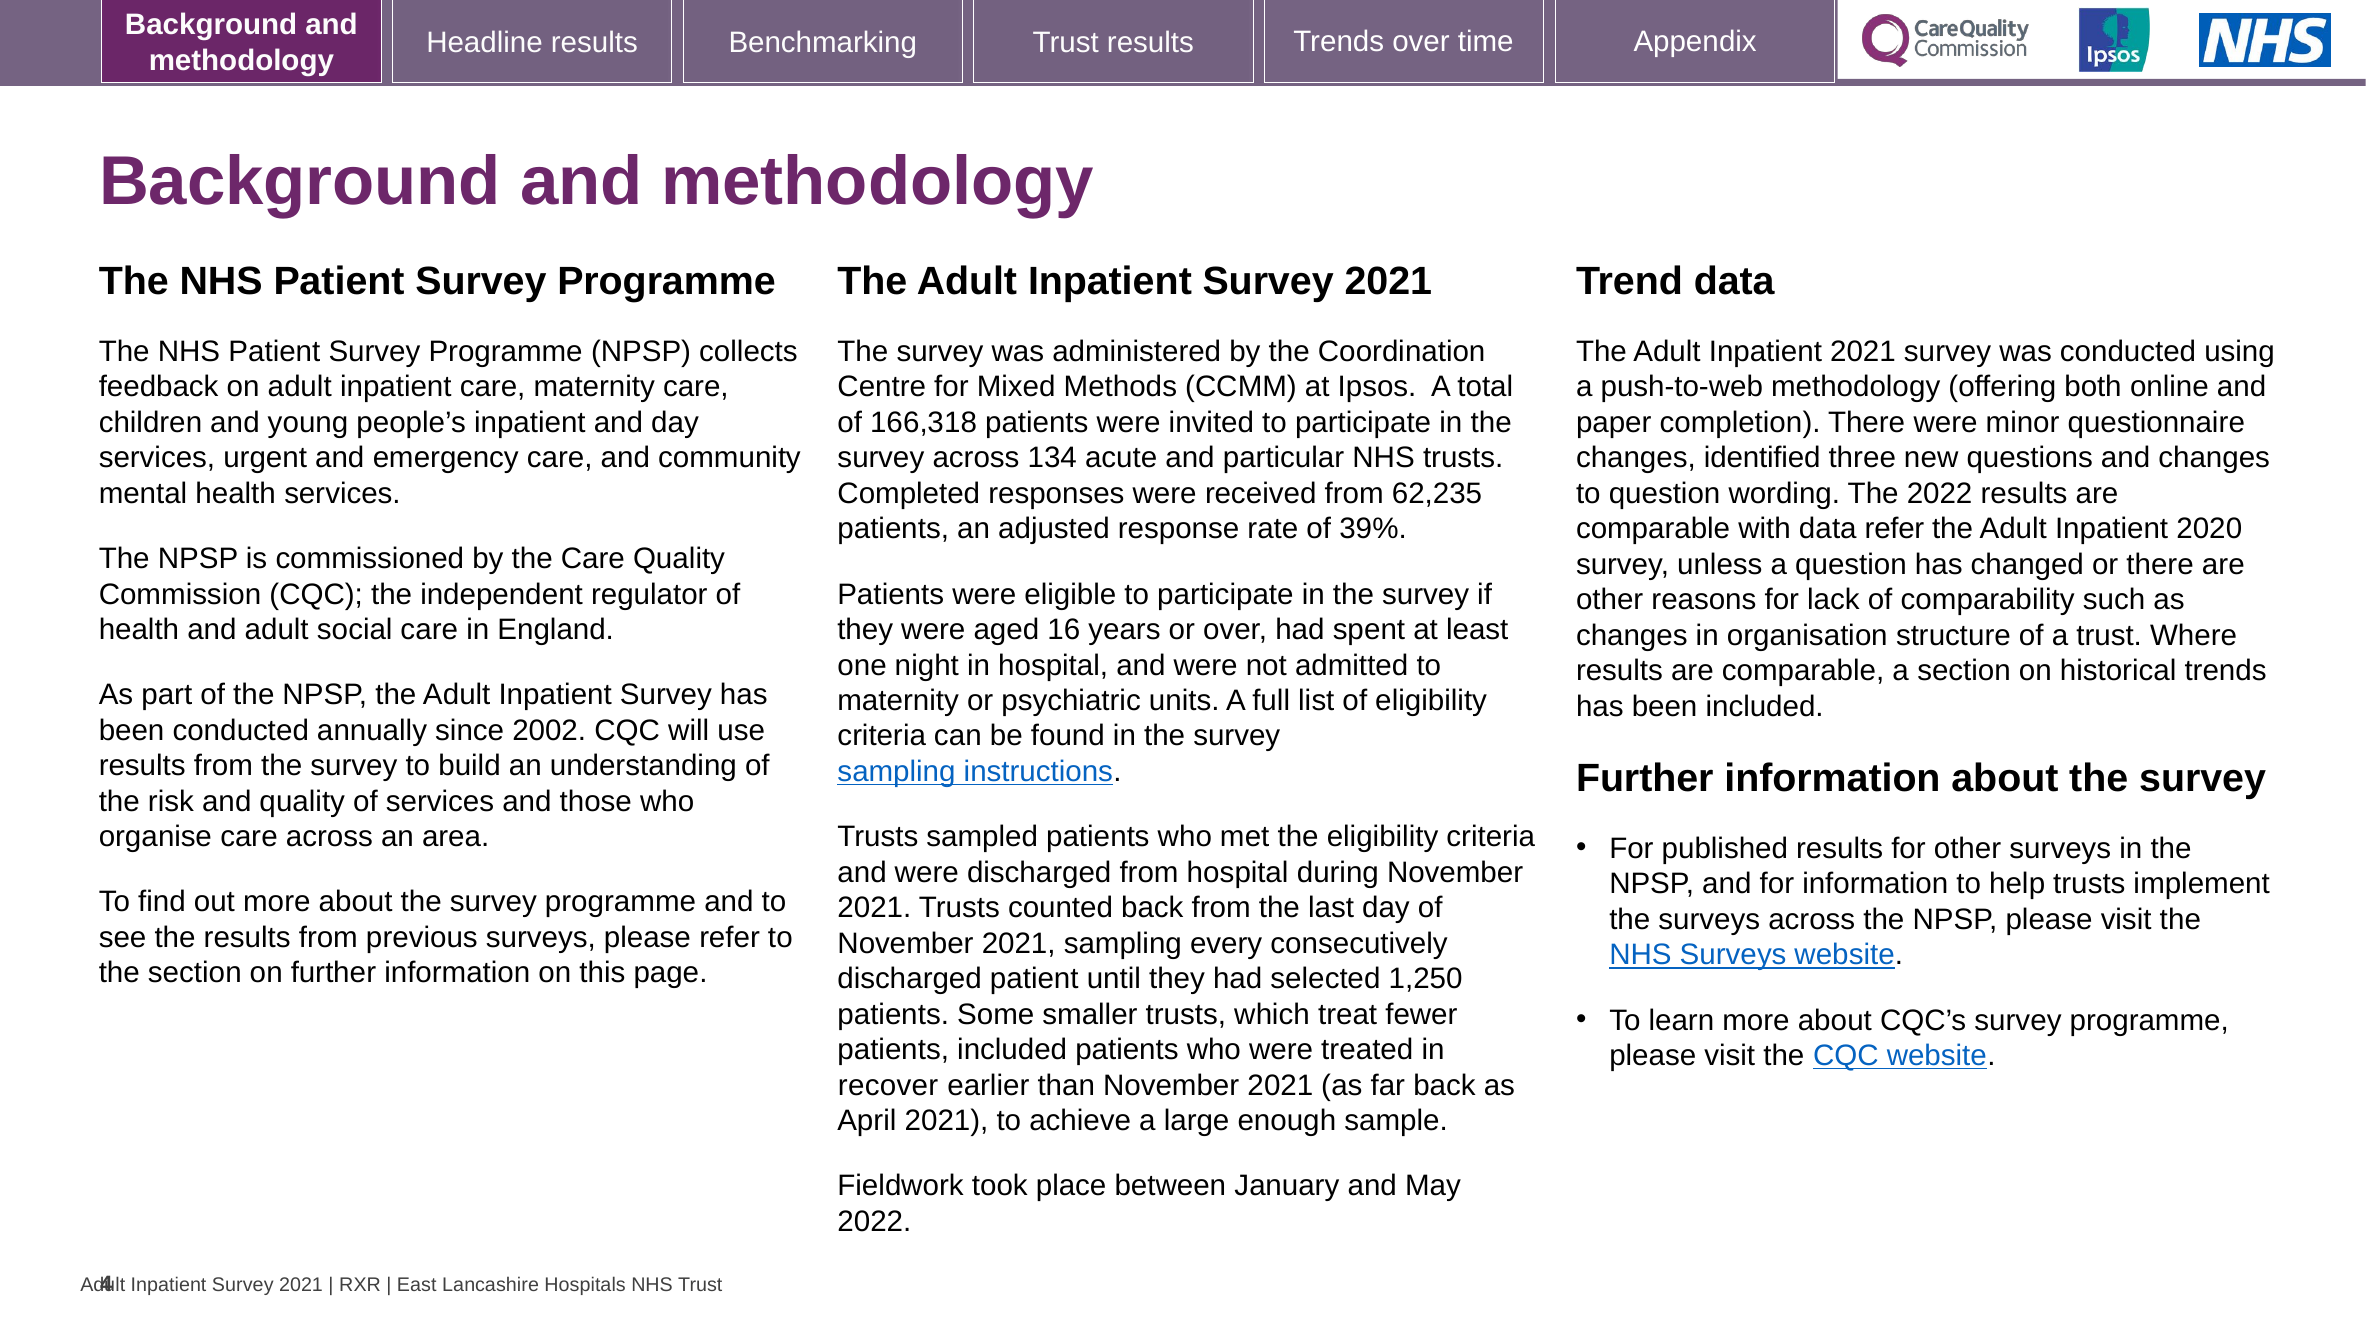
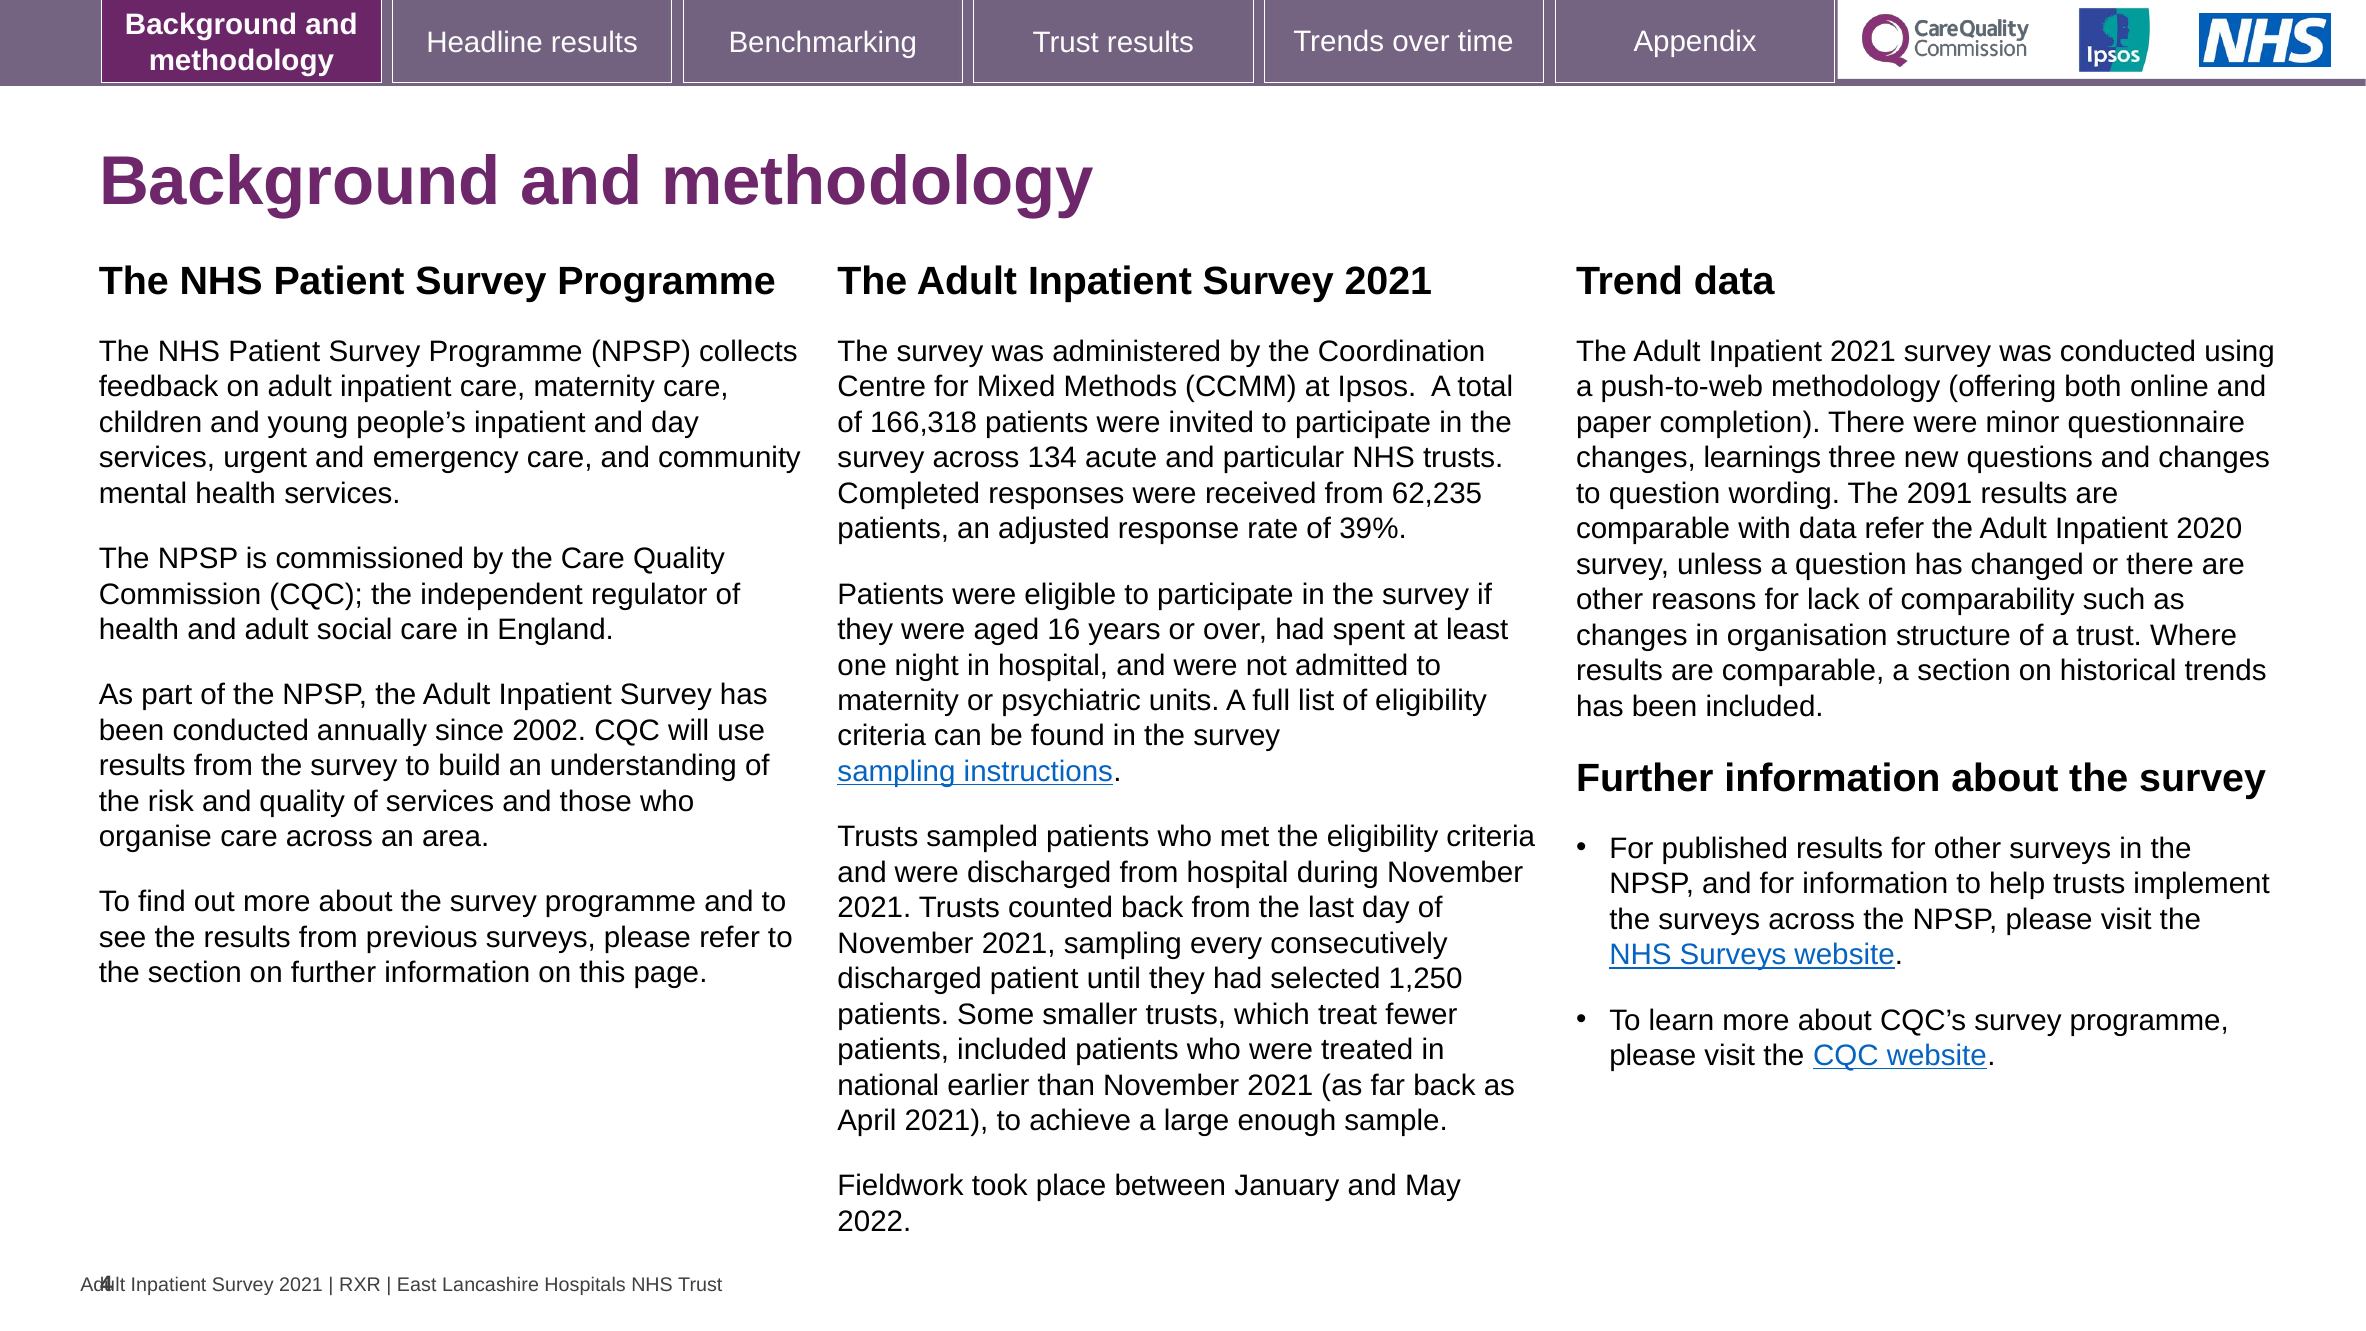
identified: identified -> learnings
The 2022: 2022 -> 2091
recover: recover -> national
